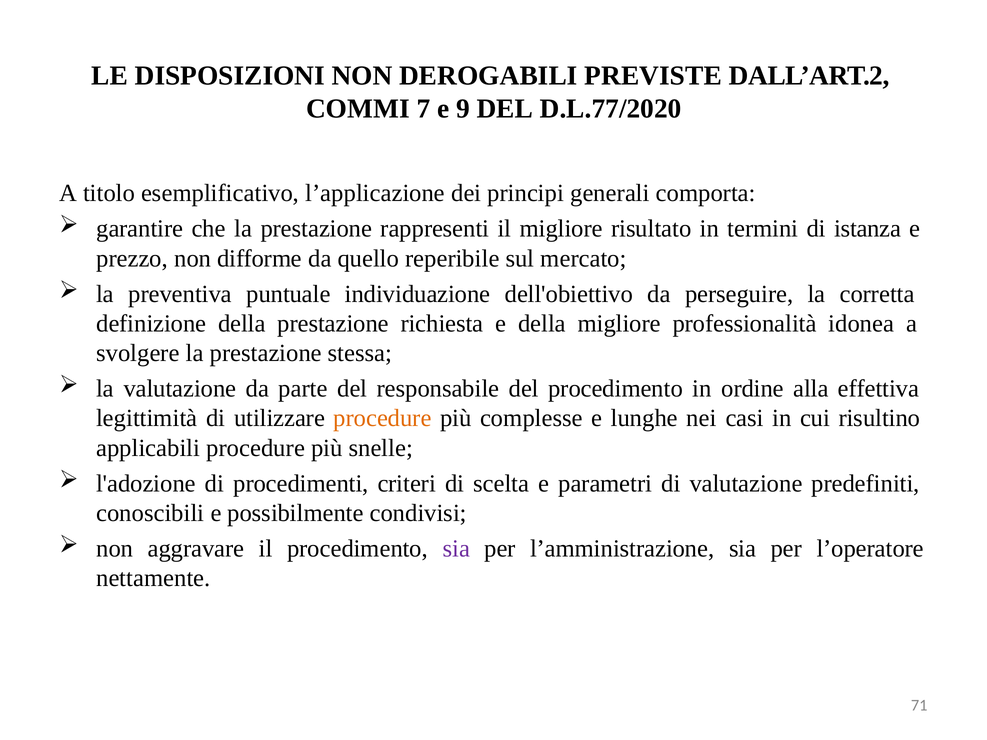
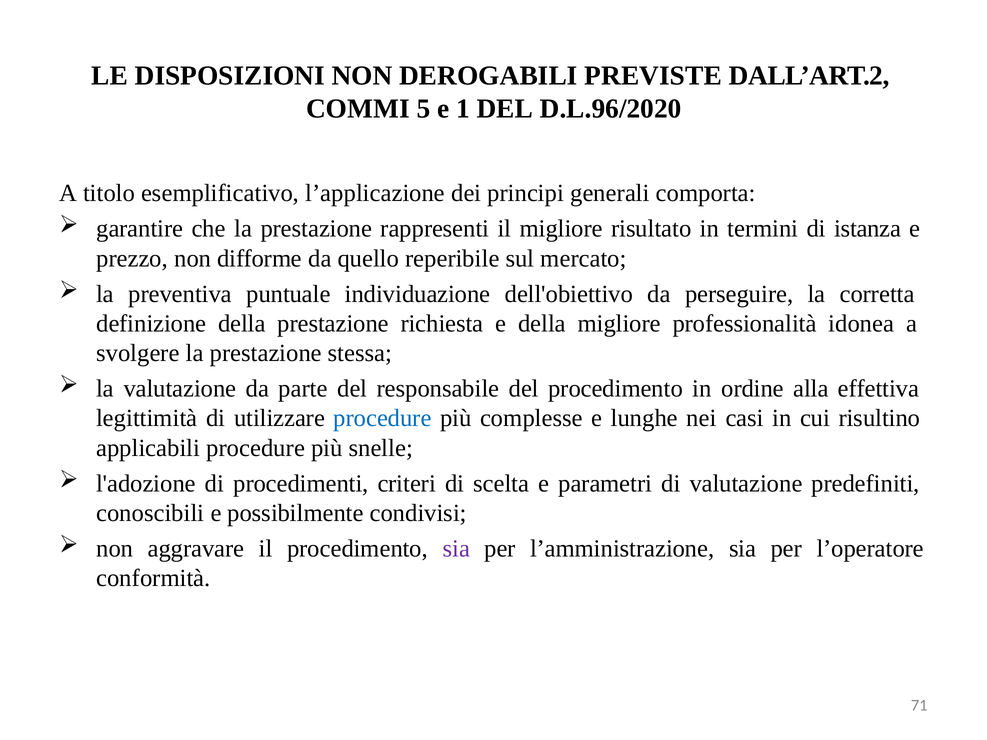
7: 7 -> 5
9: 9 -> 1
D.L.77/2020: D.L.77/2020 -> D.L.96/2020
procedure at (382, 418) colour: orange -> blue
nettamente: nettamente -> conformità
